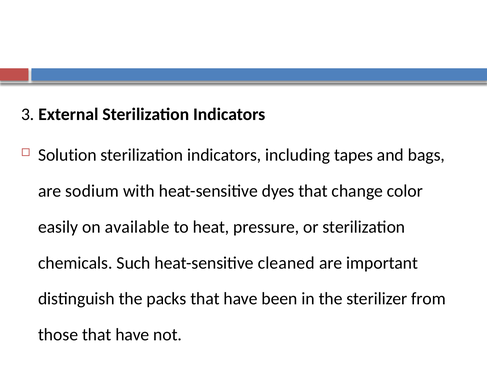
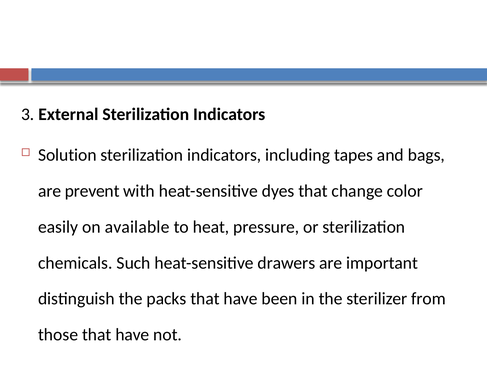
sodium: sodium -> prevent
cleaned: cleaned -> drawers
